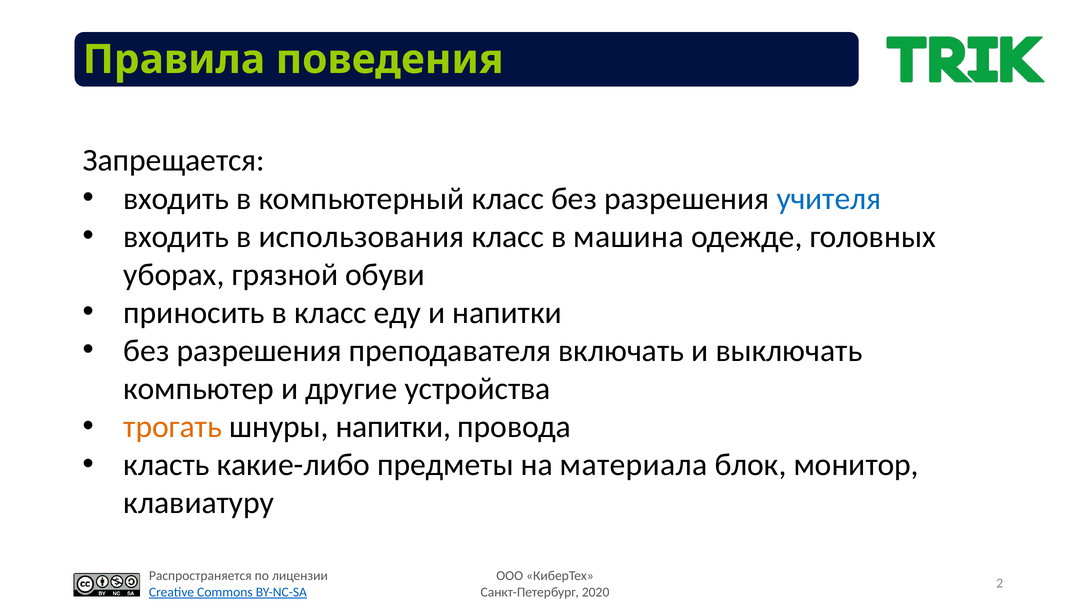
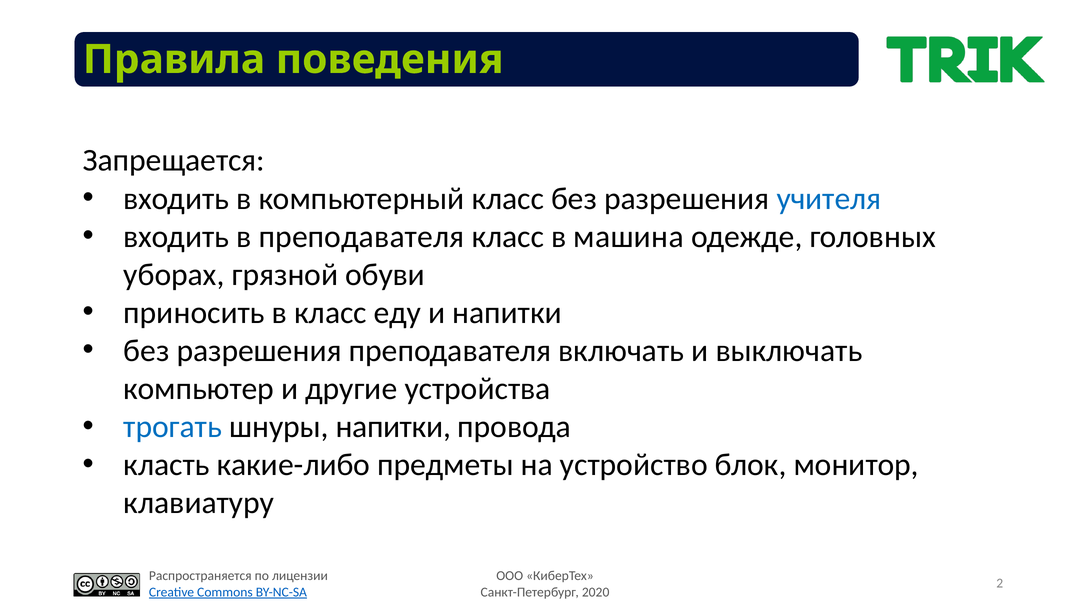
в использования: использования -> преподавателя
трогать colour: orange -> blue
материала: материала -> устройство
